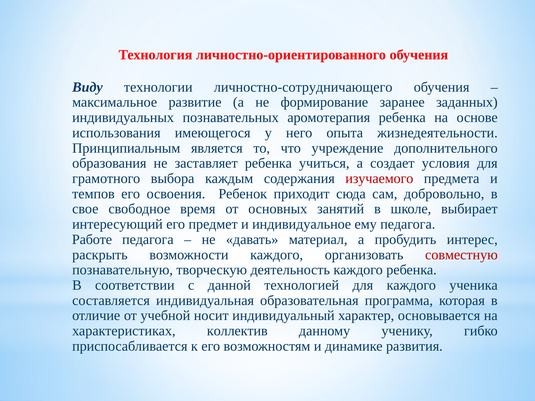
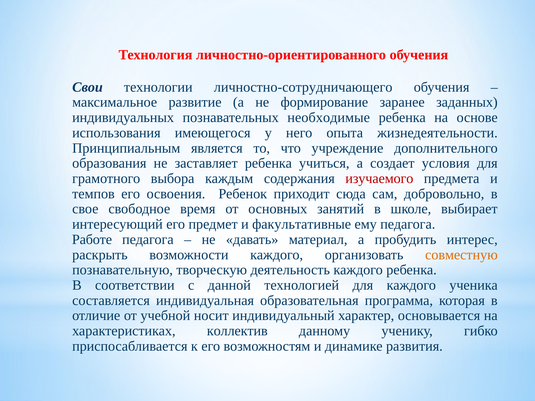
Виду: Виду -> Свои
аромотерапия: аромотерапия -> необходимые
индивидуальное: индивидуальное -> факультативные
совместную colour: red -> orange
